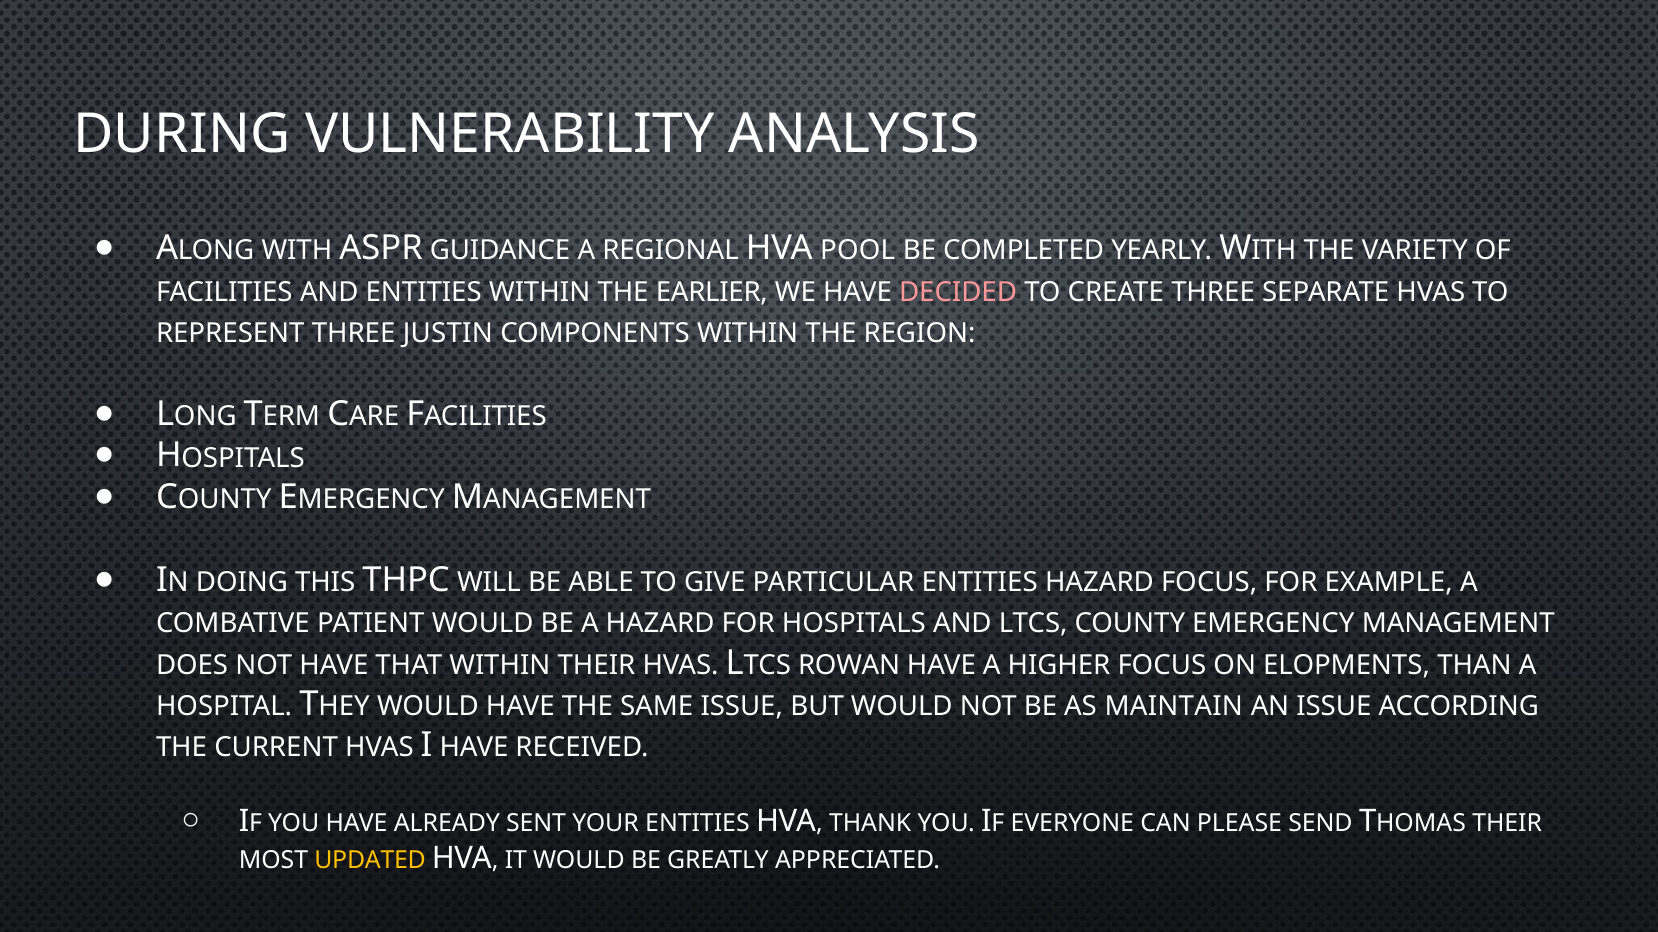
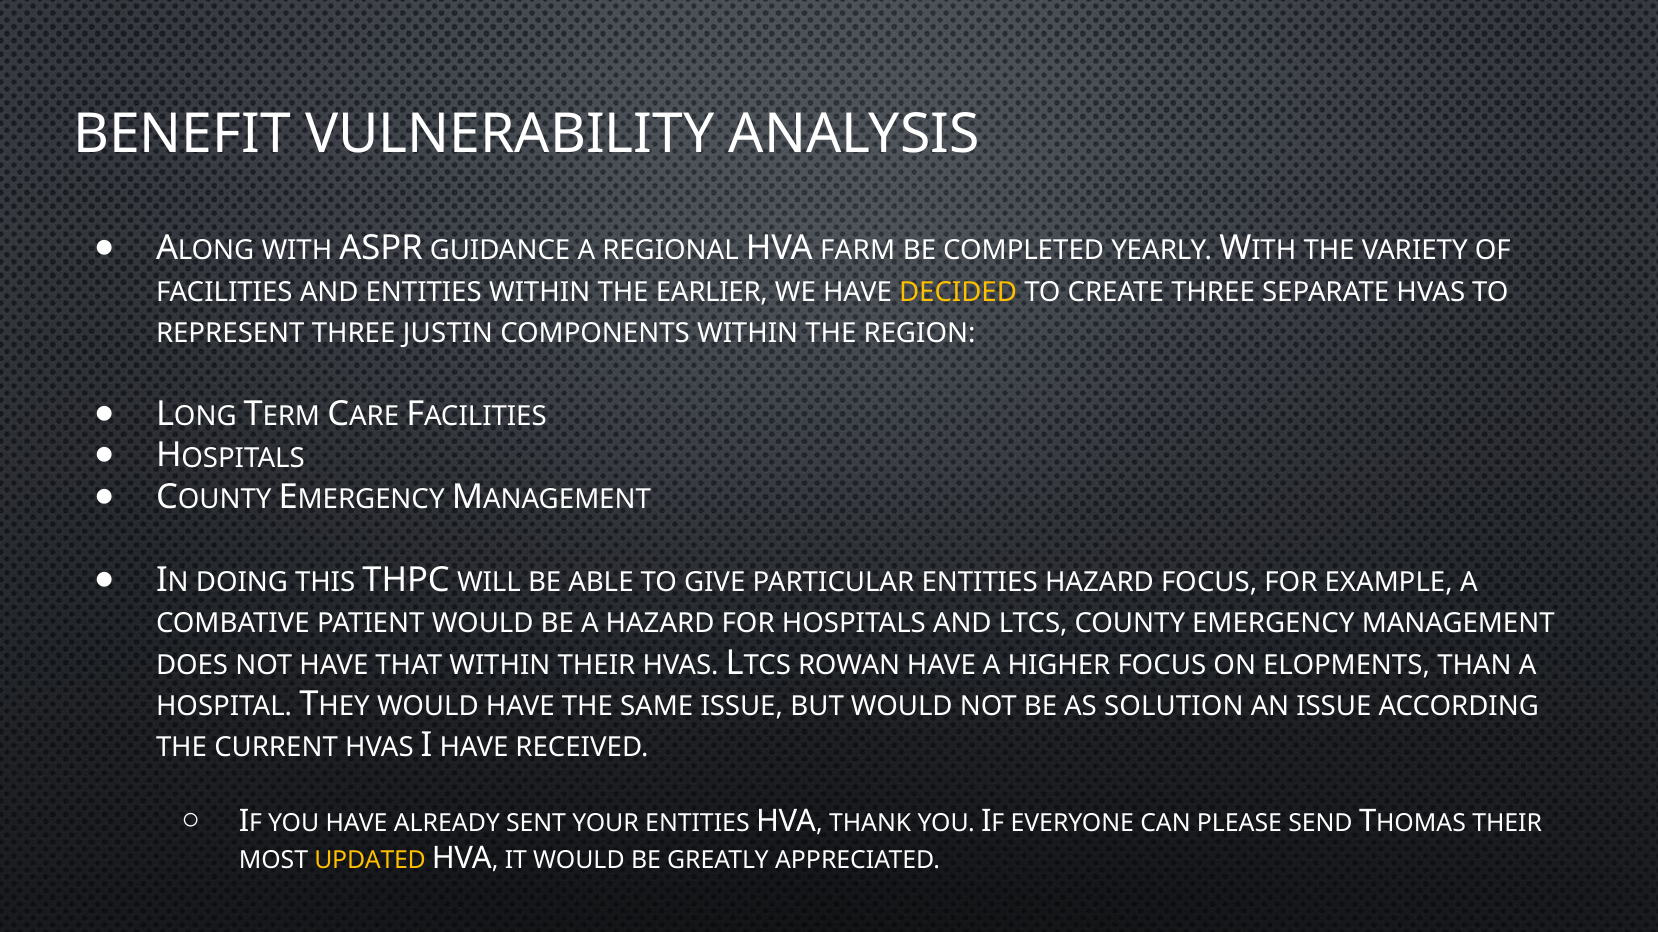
DURING: DURING -> BENEFIT
POOL: POOL -> FARM
DECIDED colour: pink -> yellow
MAINTAIN: MAINTAIN -> SOLUTION
